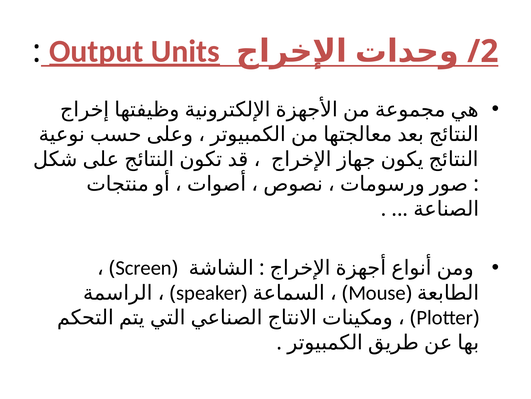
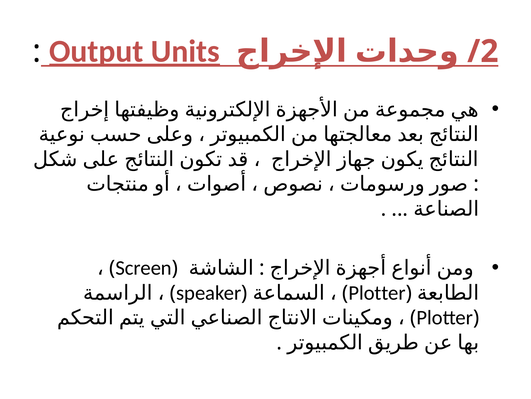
Mouse at (377, 292): Mouse -> Plotter
